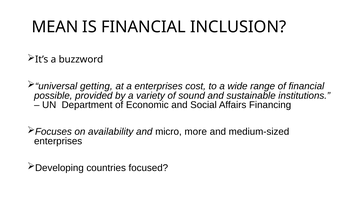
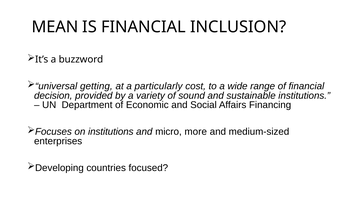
a enterprises: enterprises -> particularly
possible: possible -> decision
on availability: availability -> institutions
